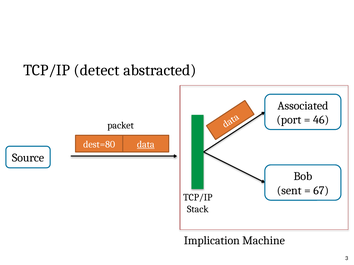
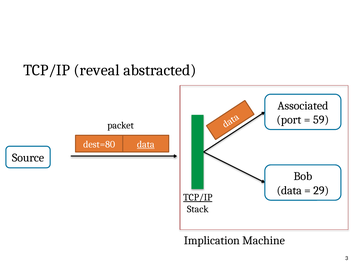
detect: detect -> reveal
46: 46 -> 59
sent at (289, 191): sent -> data
67: 67 -> 29
TCP/IP at (198, 198) underline: none -> present
